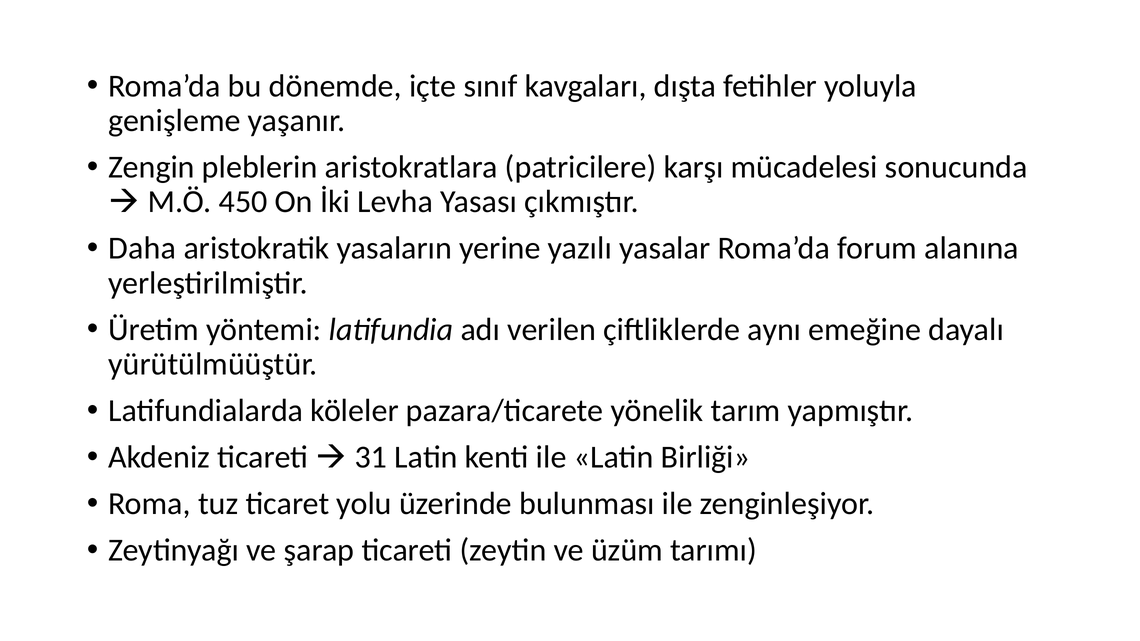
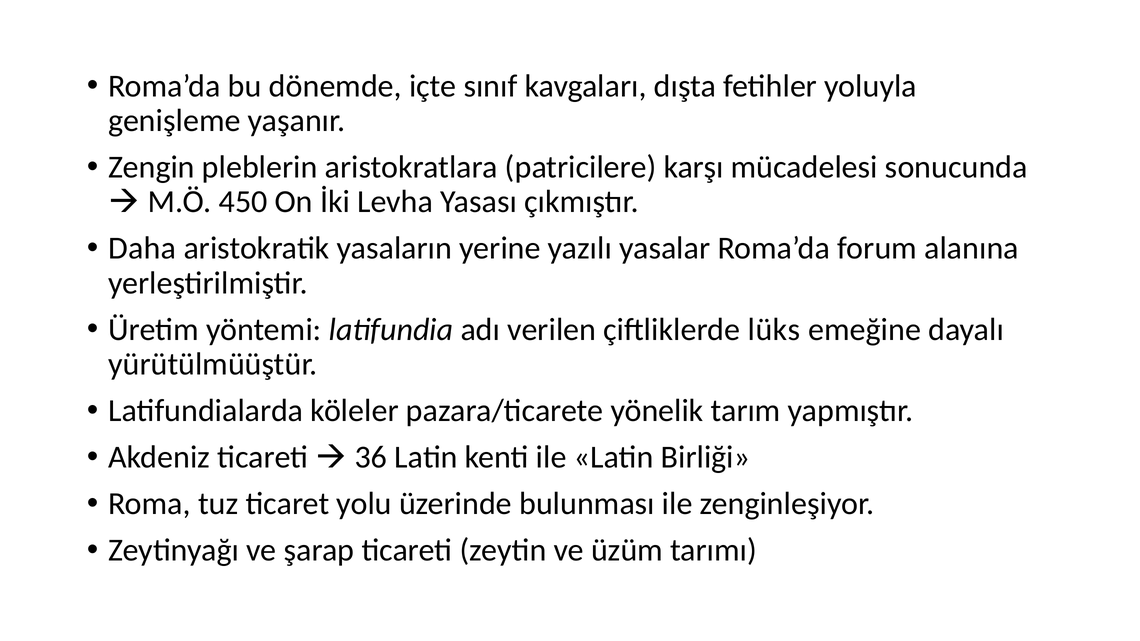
aynı: aynı -> lüks
31: 31 -> 36
